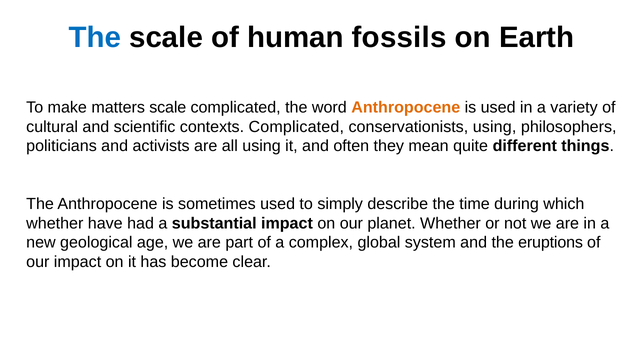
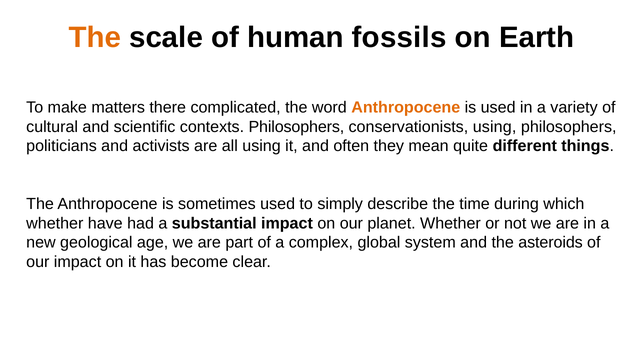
The at (95, 38) colour: blue -> orange
matters scale: scale -> there
contexts Complicated: Complicated -> Philosophers
eruptions: eruptions -> asteroids
